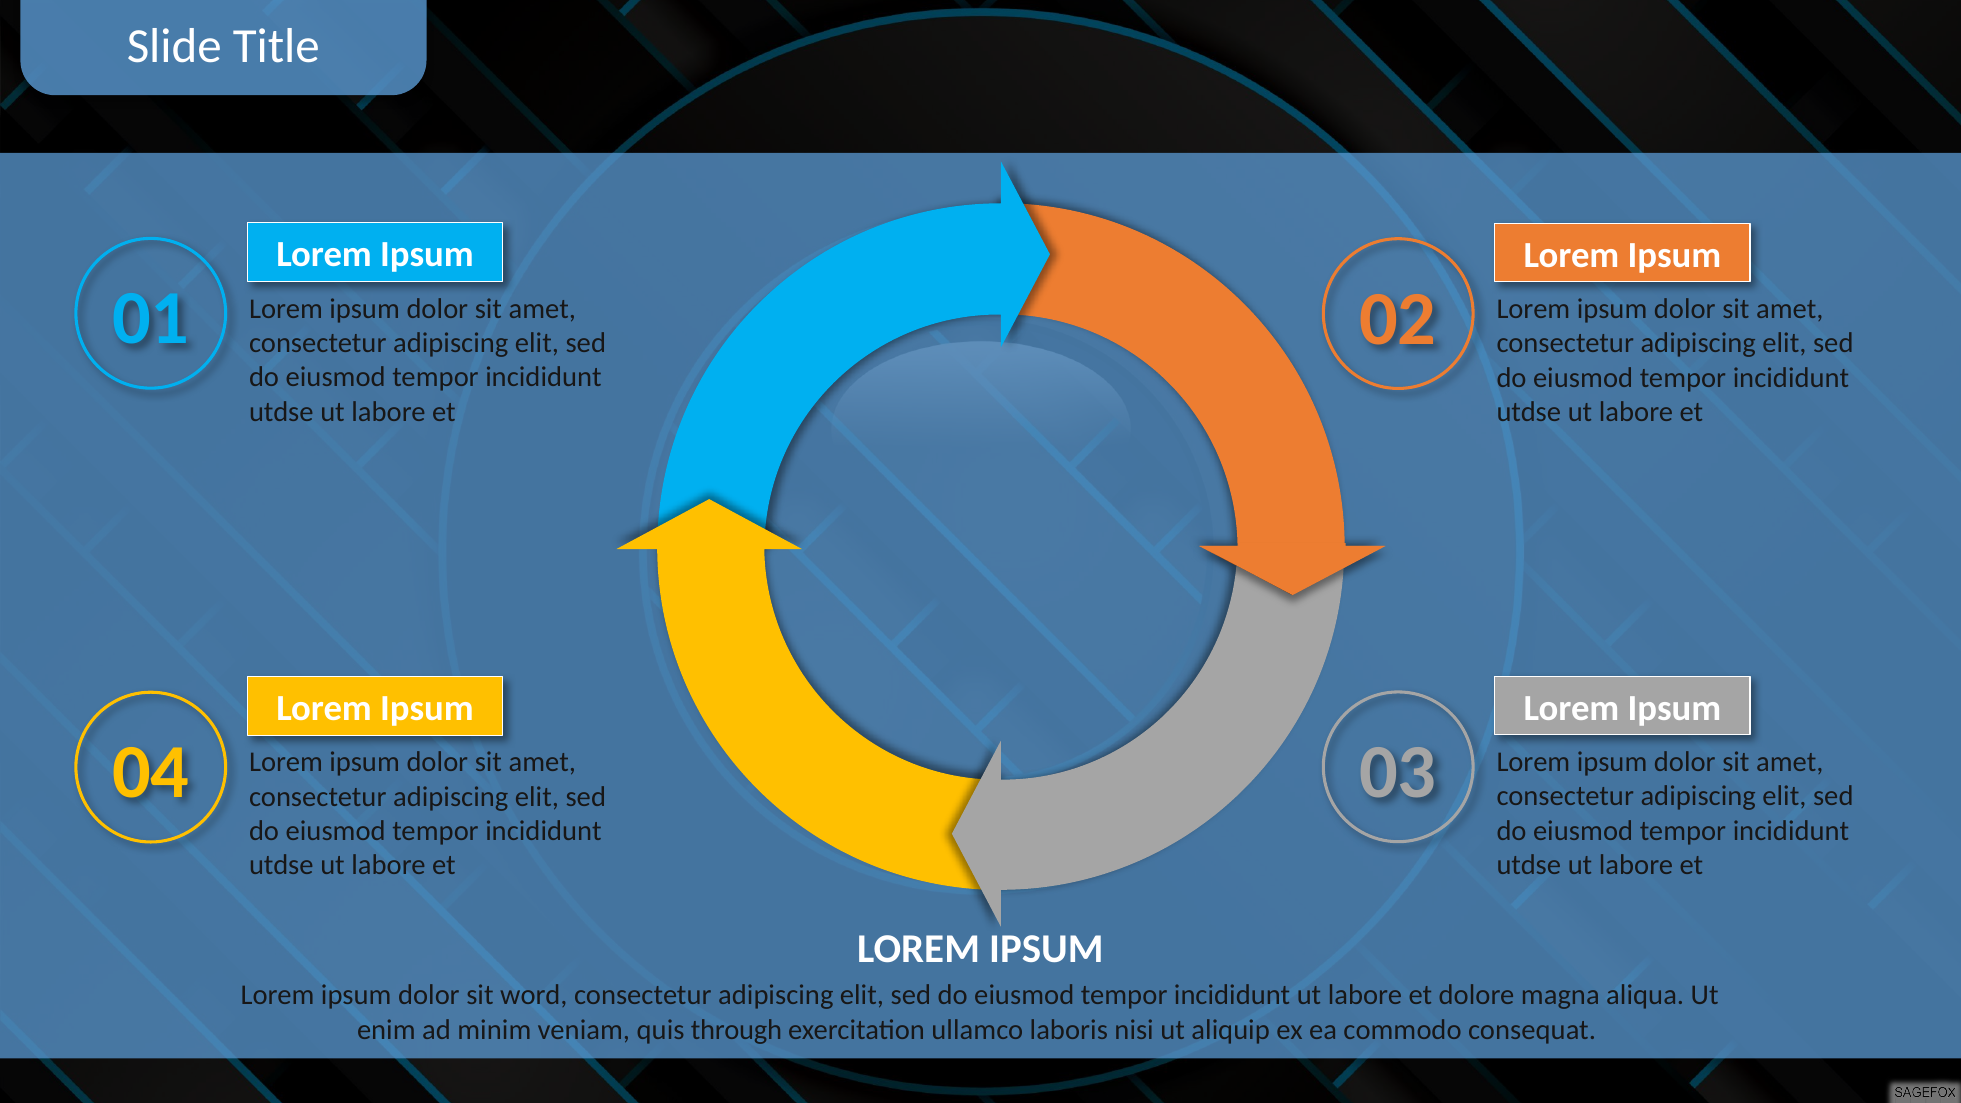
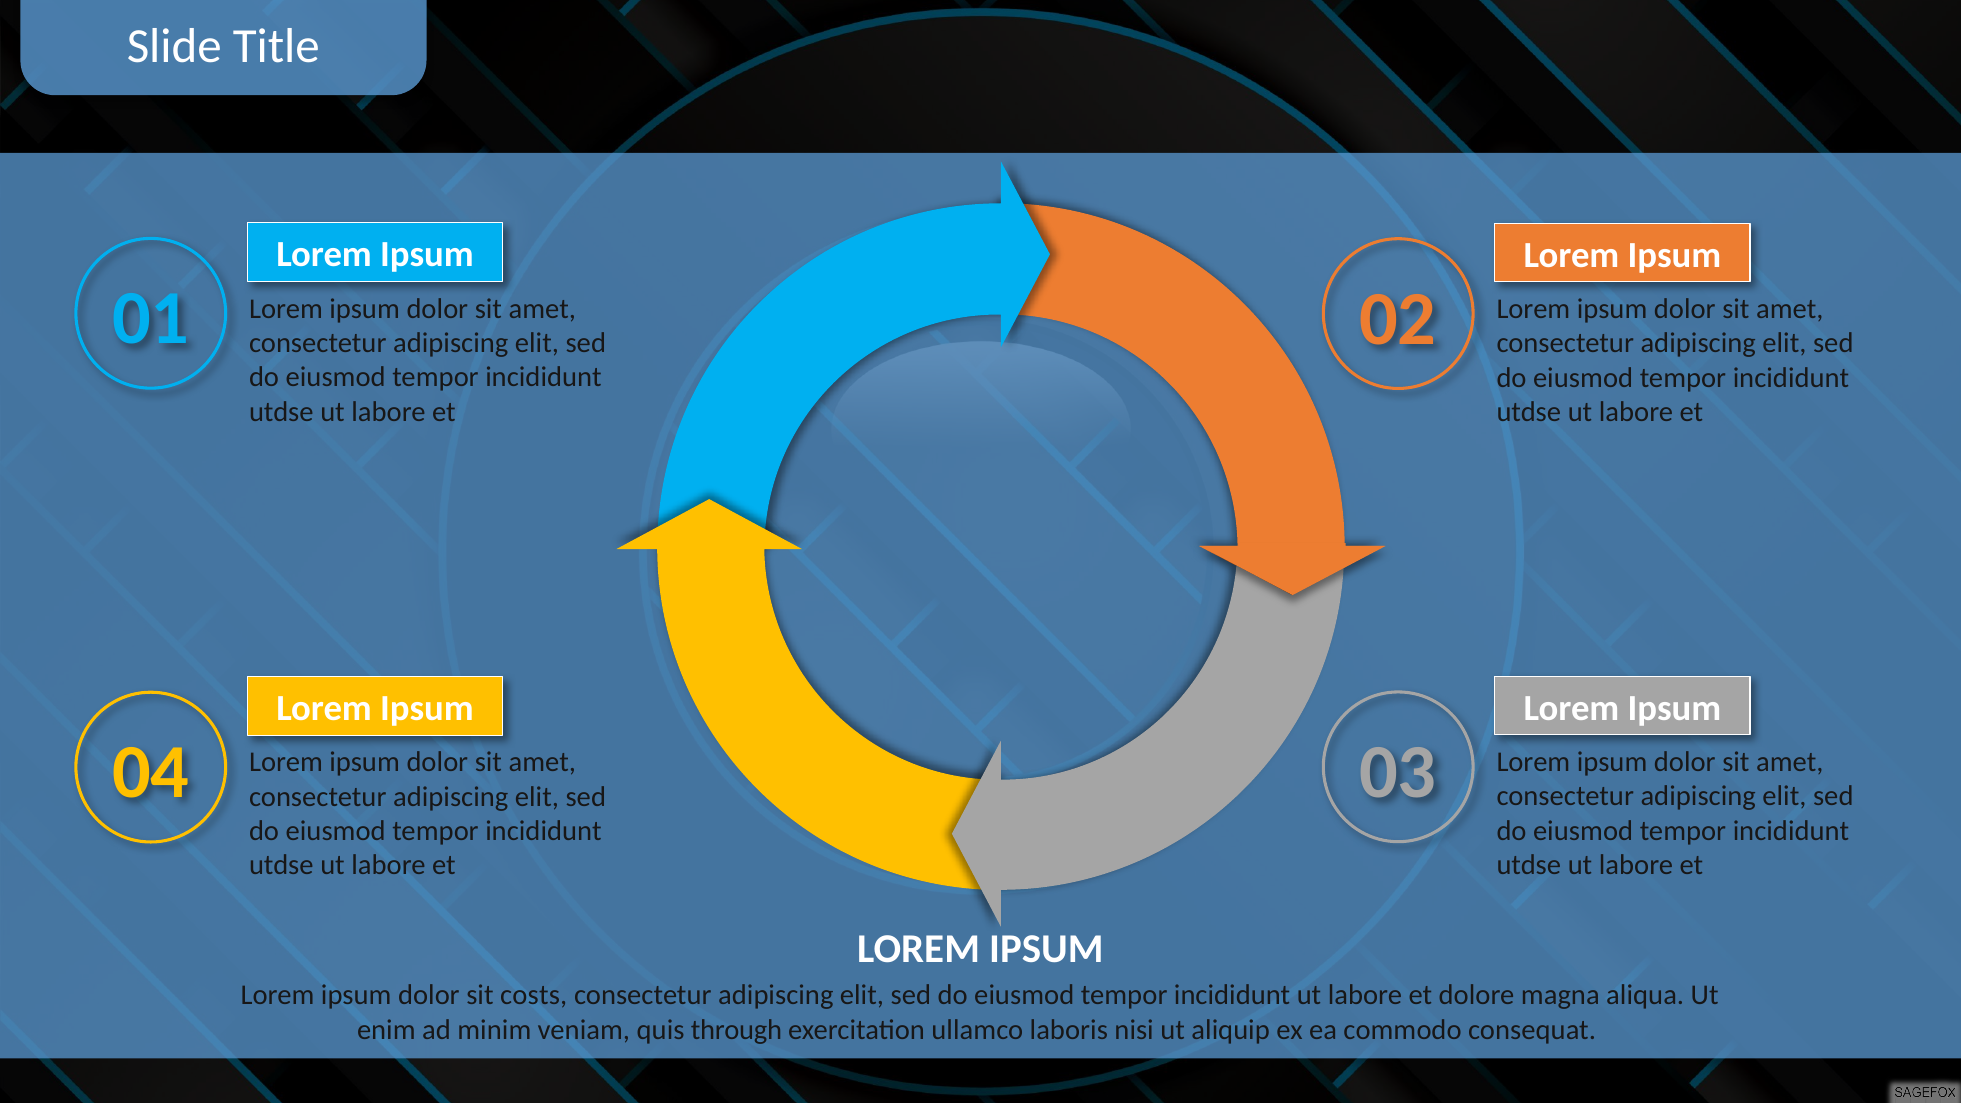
word: word -> costs
